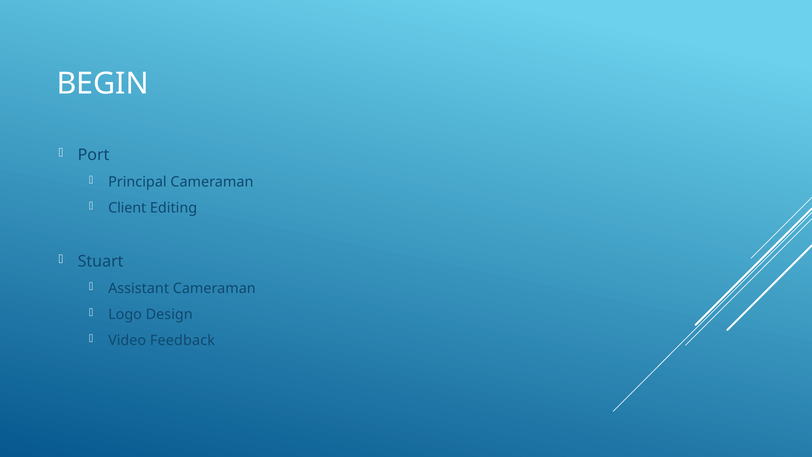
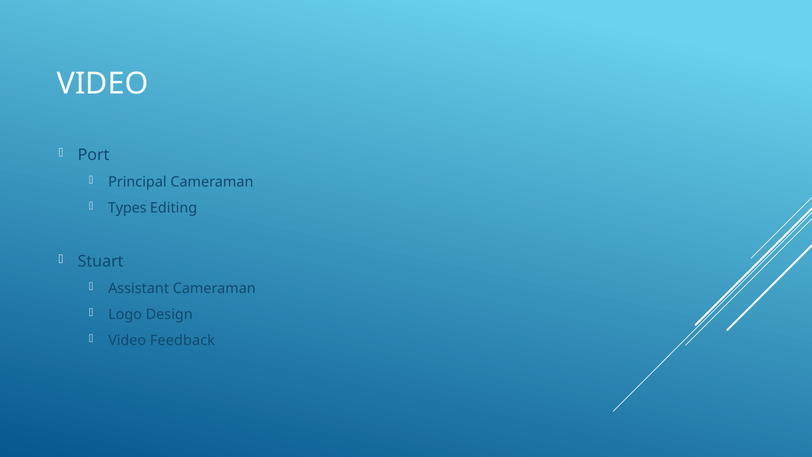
BEGIN at (103, 83): BEGIN -> VIDEO
Client: Client -> Types
